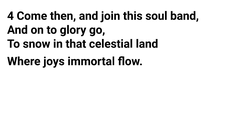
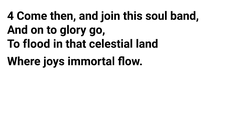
snow: snow -> flood
